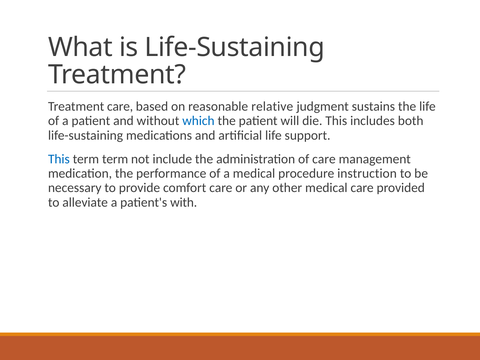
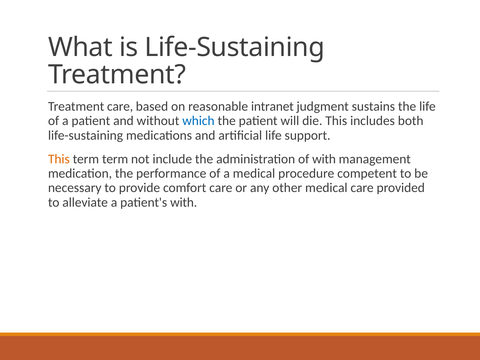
relative: relative -> intranet
This at (59, 159) colour: blue -> orange
of care: care -> with
instruction: instruction -> competent
